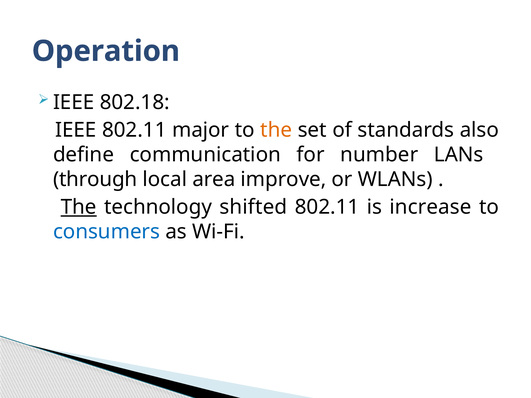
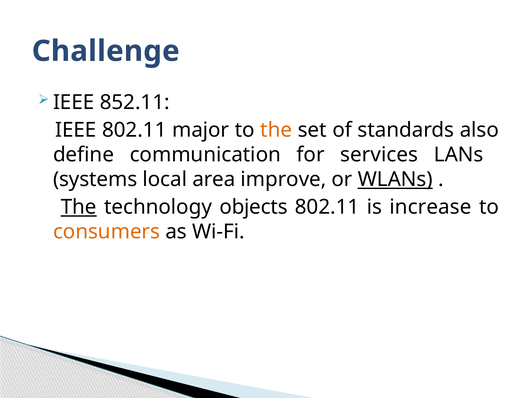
Operation: Operation -> Challenge
802.18: 802.18 -> 852.11
number: number -> services
through: through -> systems
WLANs underline: none -> present
shifted: shifted -> objects
consumers colour: blue -> orange
